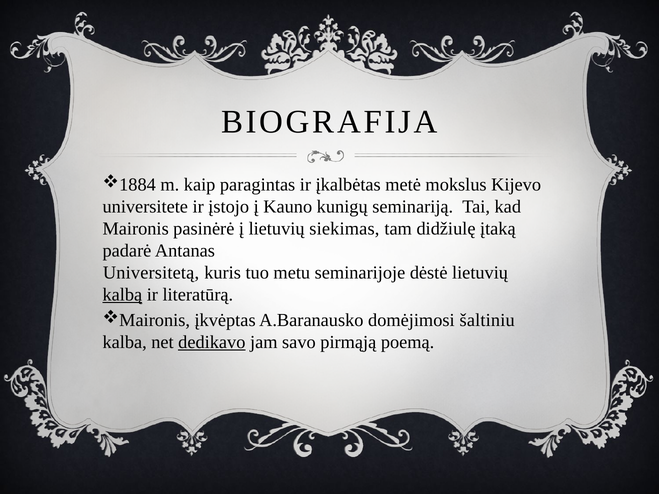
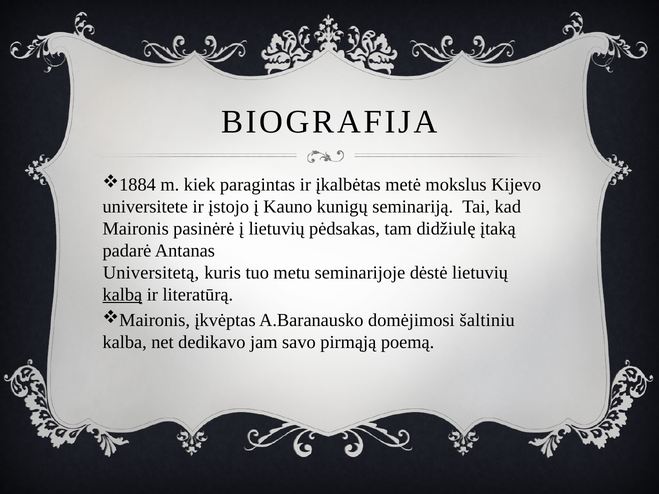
kaip: kaip -> kiek
siekimas: siekimas -> pėdsakas
dedikavo underline: present -> none
